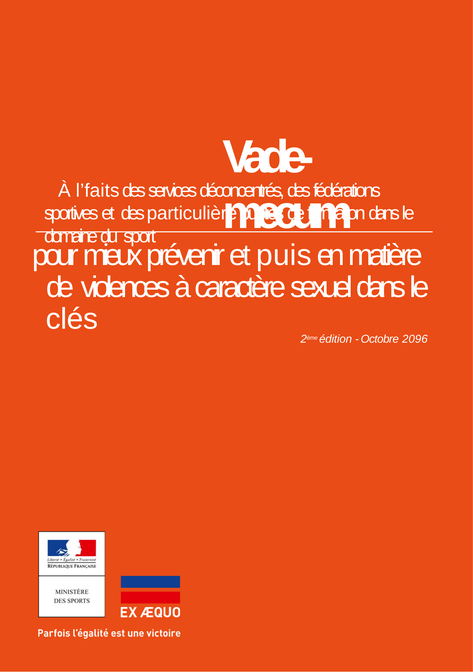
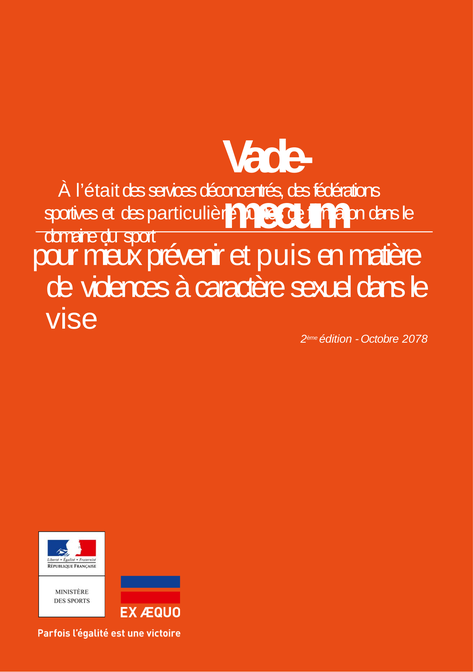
l’faits: l’faits -> l’était
clés: clés -> vise
2096: 2096 -> 2078
